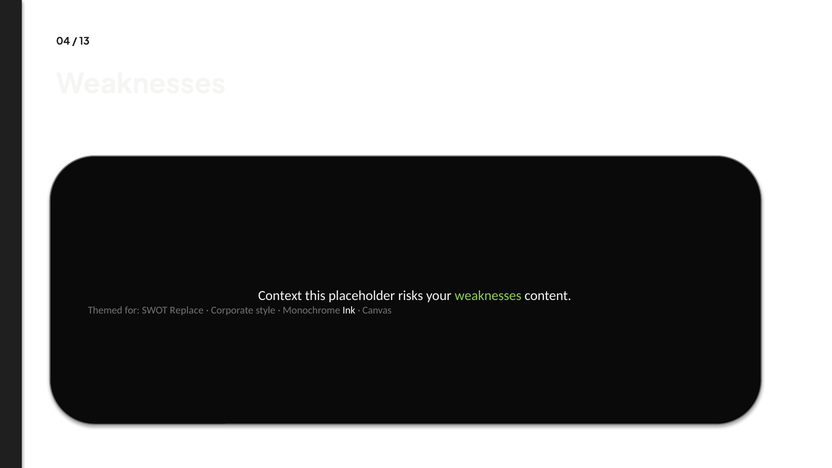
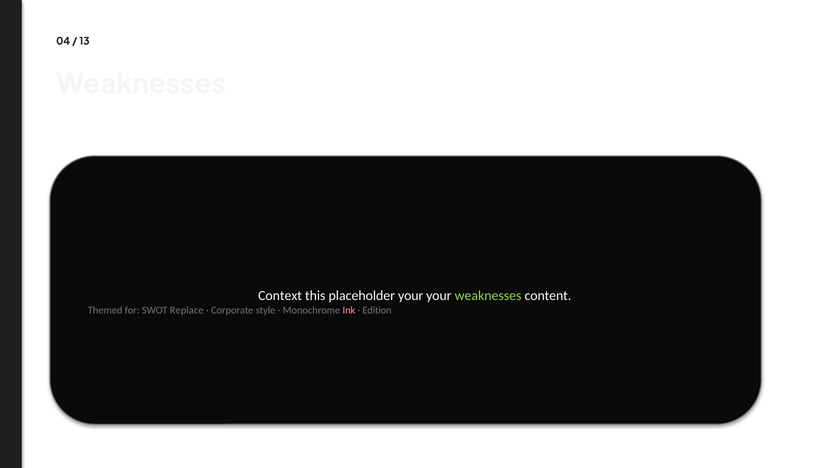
placeholder risks: risks -> your
Ink colour: white -> pink
Canvas: Canvas -> Edition
